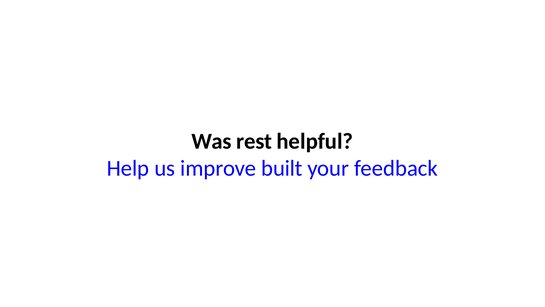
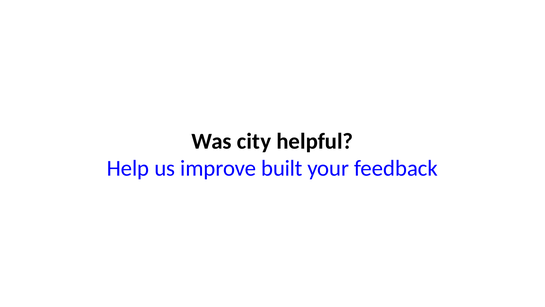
rest: rest -> city
